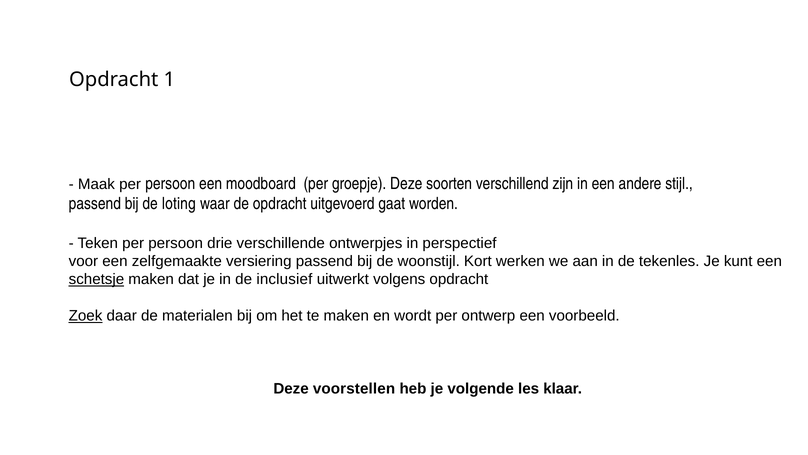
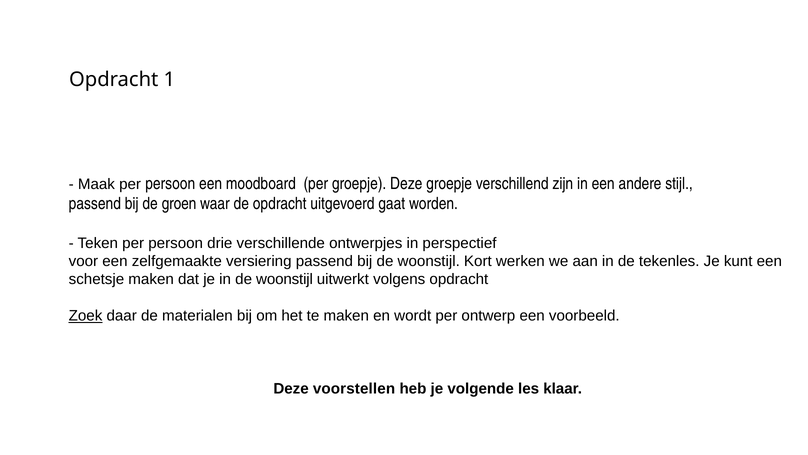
Deze soorten: soorten -> groepje
loting: loting -> groen
schetsje underline: present -> none
in de inclusief: inclusief -> woonstijl
